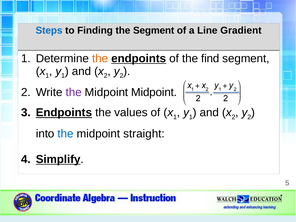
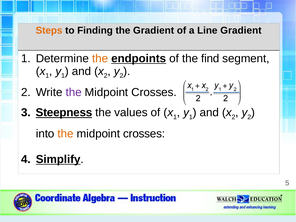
Steps colour: blue -> orange
the Segment: Segment -> Gradient
Midpoint at (154, 92): Midpoint -> Crosses
Endpoints at (64, 113): Endpoints -> Steepness
the at (66, 134) colour: blue -> orange
straight at (144, 134): straight -> crosses
